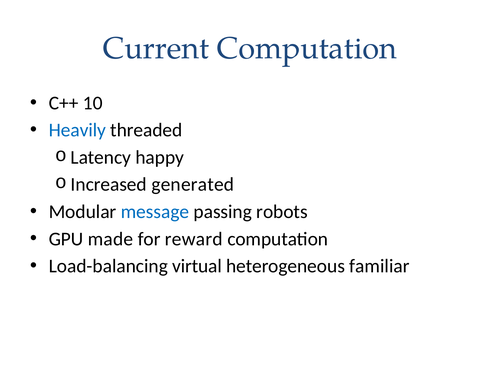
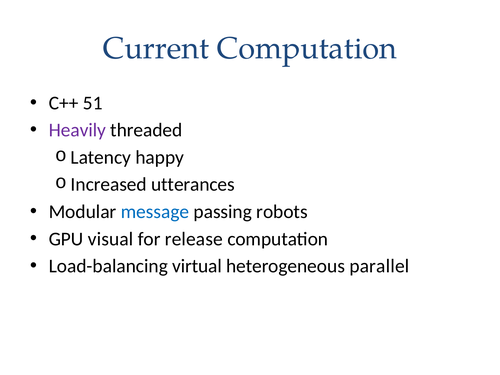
10: 10 -> 51
Heavily colour: blue -> purple
generated: generated -> utterances
made: made -> visual
reward: reward -> release
familiar: familiar -> parallel
